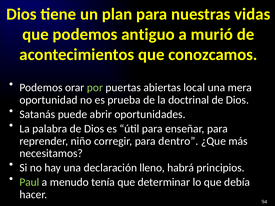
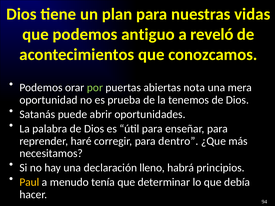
murió: murió -> reveló
local: local -> nota
doctrinal: doctrinal -> tenemos
niño: niño -> haré
Paul colour: light green -> yellow
